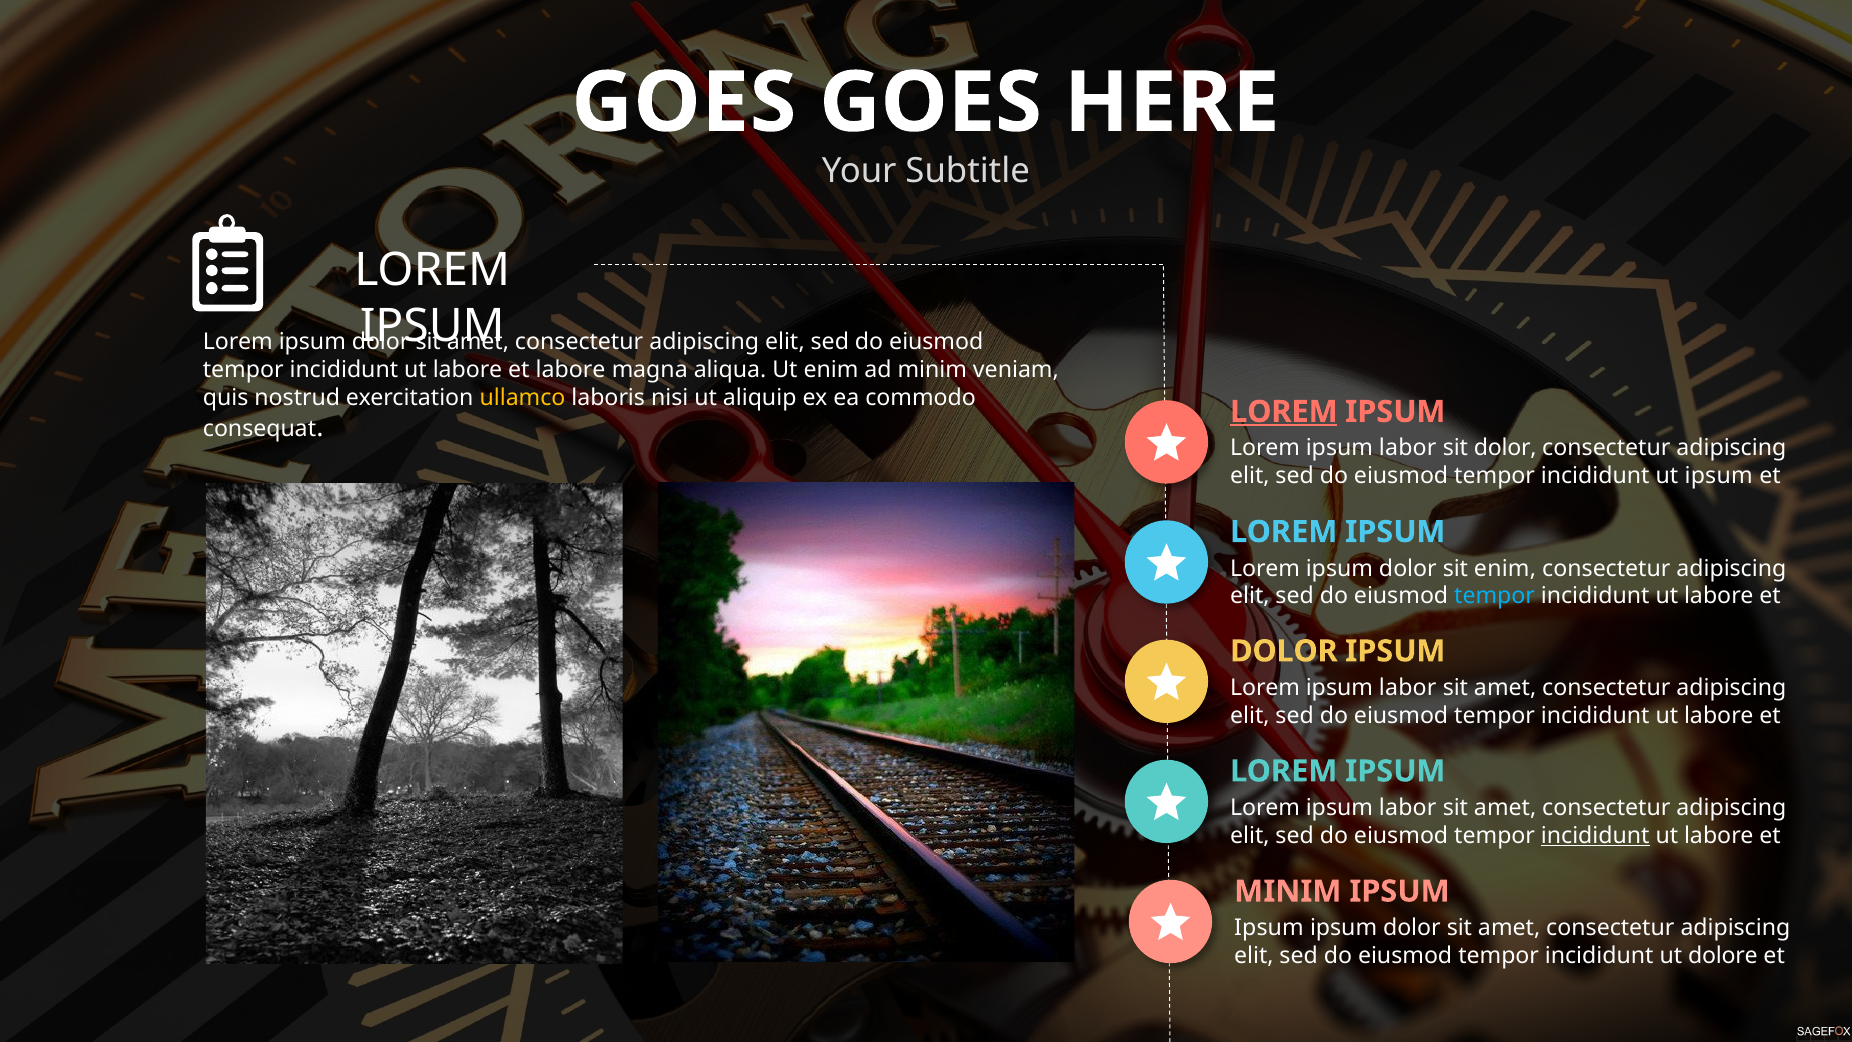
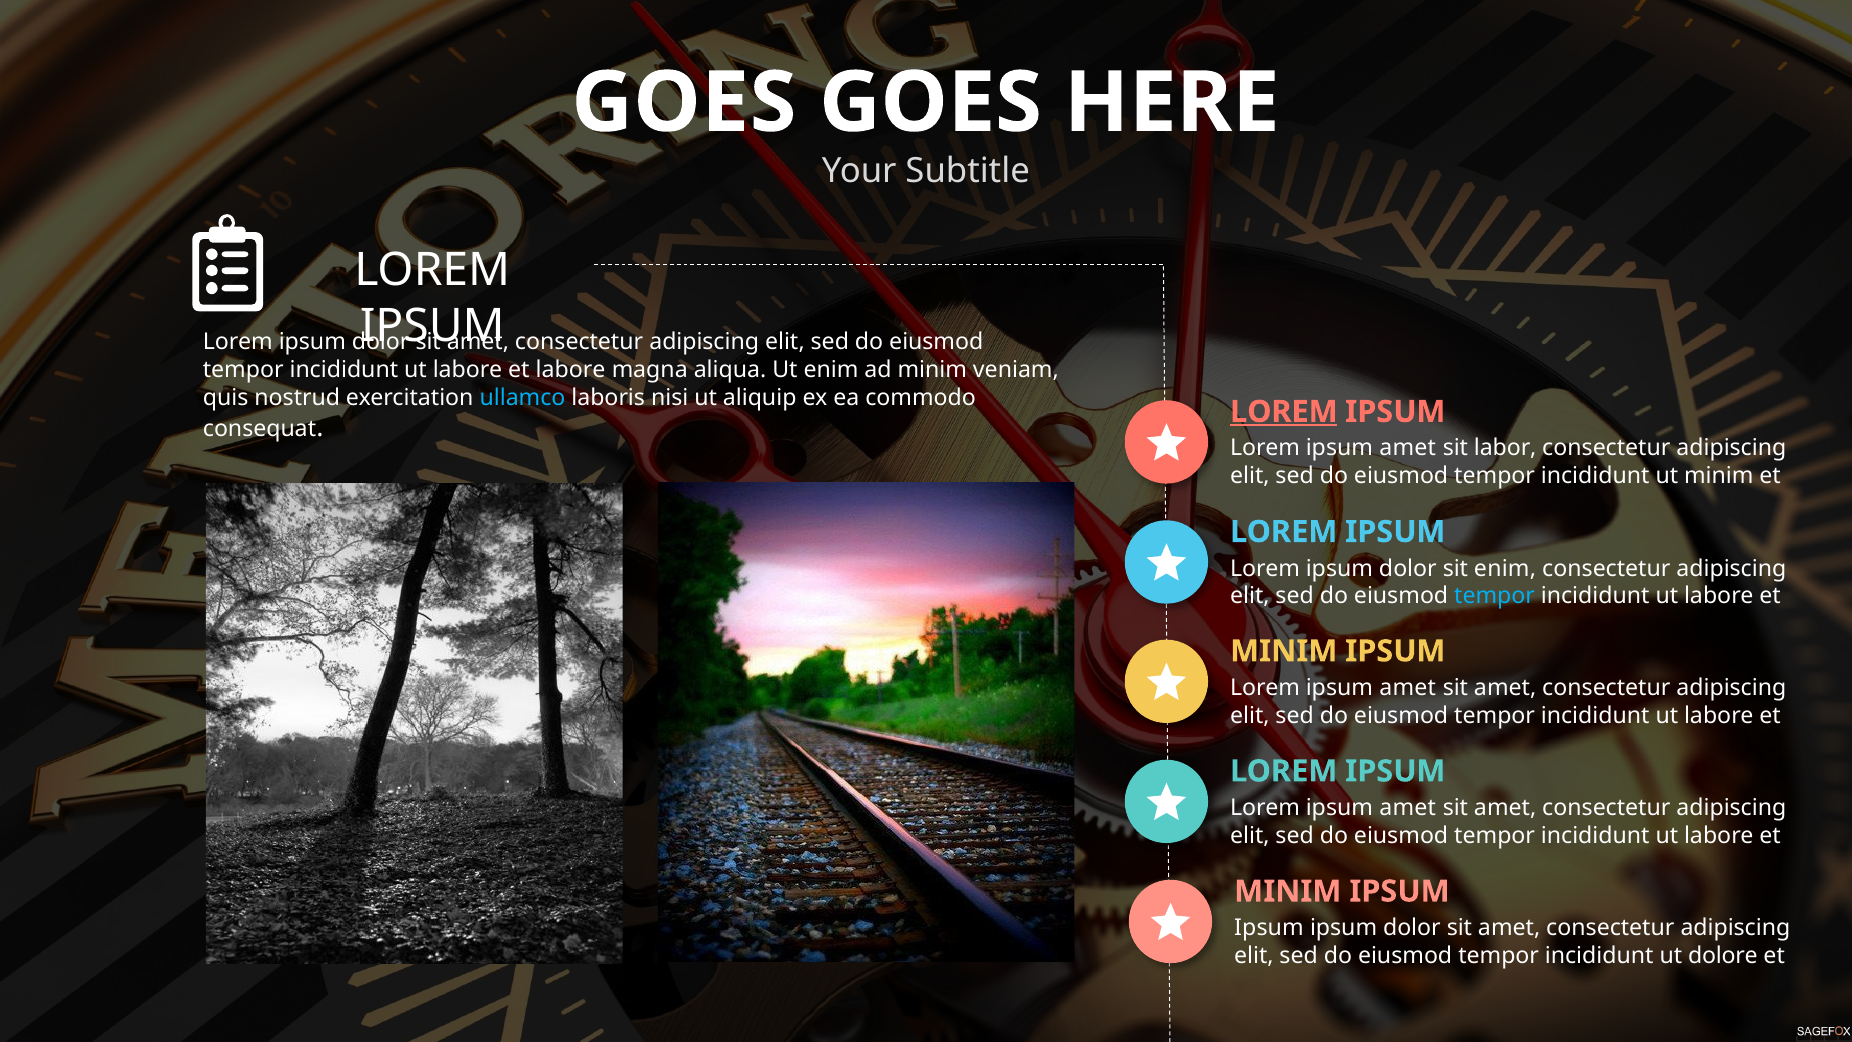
ullamco colour: yellow -> light blue
labor at (1408, 448): labor -> amet
sit dolor: dolor -> labor
ut ipsum: ipsum -> minim
DOLOR at (1284, 651): DOLOR -> MINIM
labor at (1408, 688): labor -> amet
labor at (1408, 808): labor -> amet
incididunt at (1595, 835) underline: present -> none
